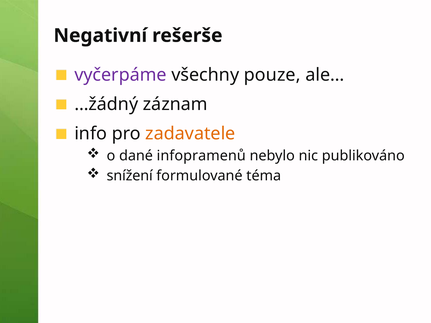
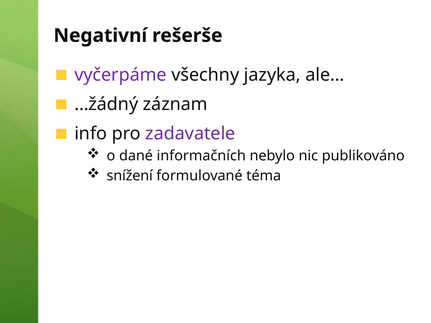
pouze: pouze -> jazyka
zadavatele colour: orange -> purple
infopramenů: infopramenů -> informačních
